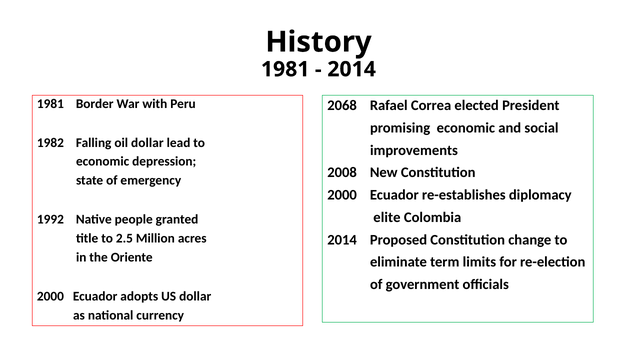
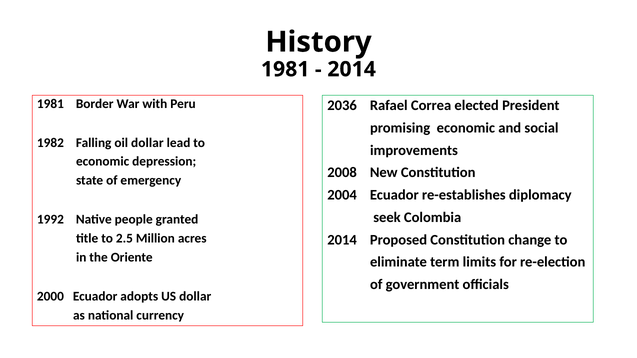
2068: 2068 -> 2036
2000 at (342, 195): 2000 -> 2004
elite: elite -> seek
